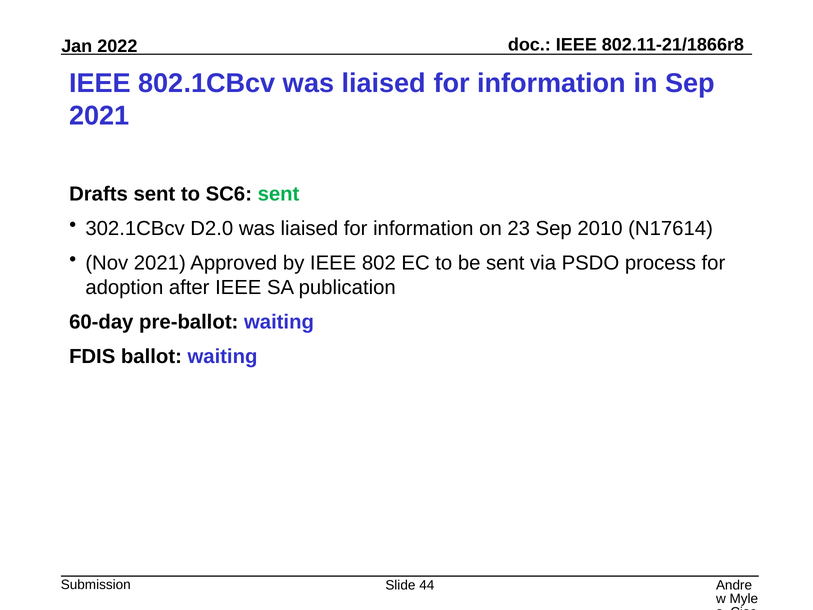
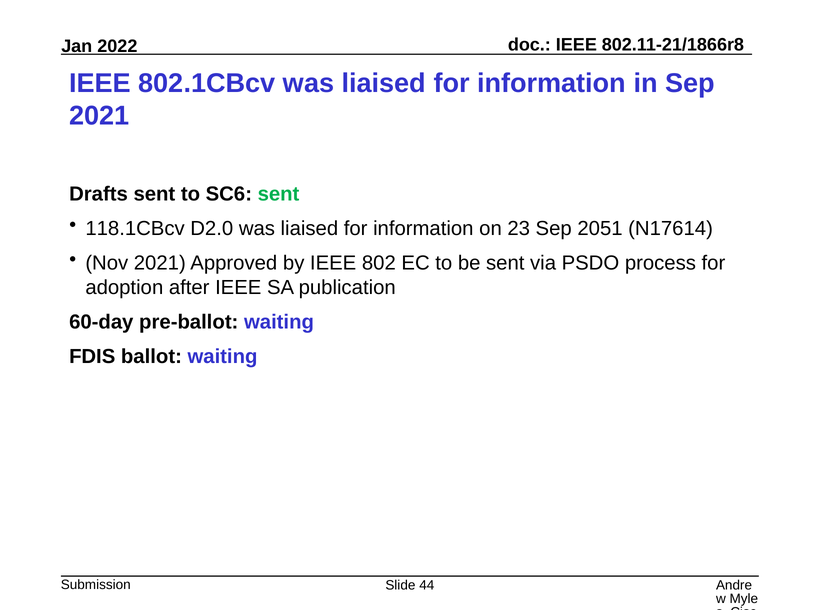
302.1CBcv: 302.1CBcv -> 118.1CBcv
2010: 2010 -> 2051
